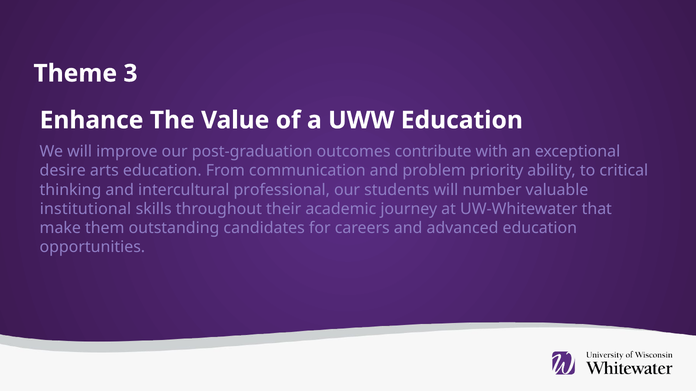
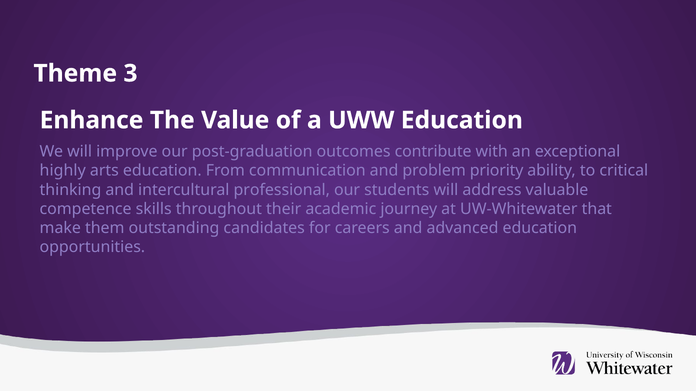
desire: desire -> highly
number: number -> address
institutional: institutional -> competence
